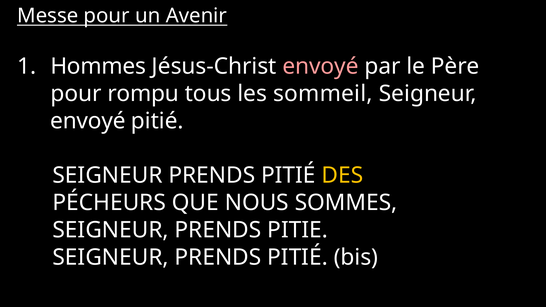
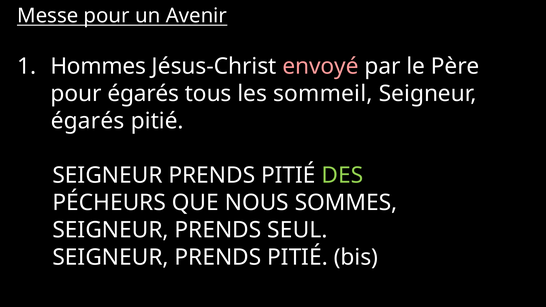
pour rompu: rompu -> égarés
envoyé at (88, 121): envoyé -> égarés
DES colour: yellow -> light green
PITIE: PITIE -> SEUL
